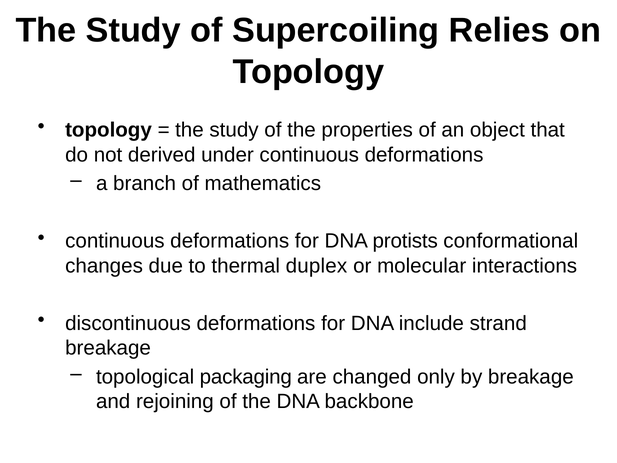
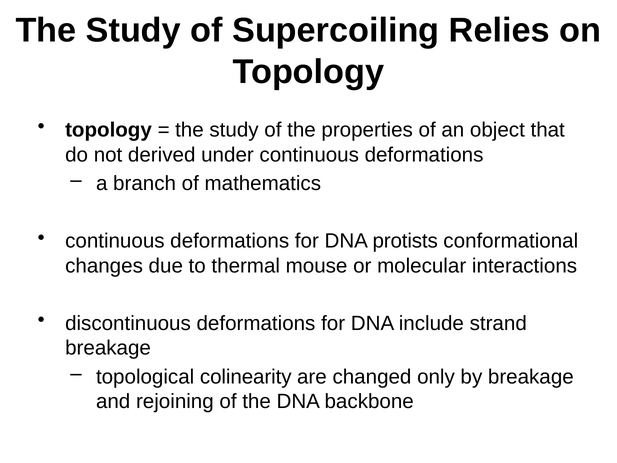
duplex: duplex -> mouse
packaging: packaging -> colinearity
